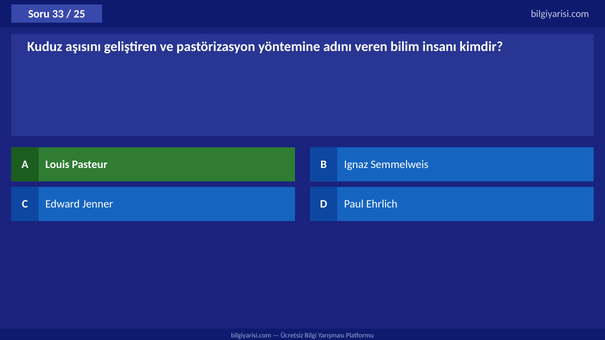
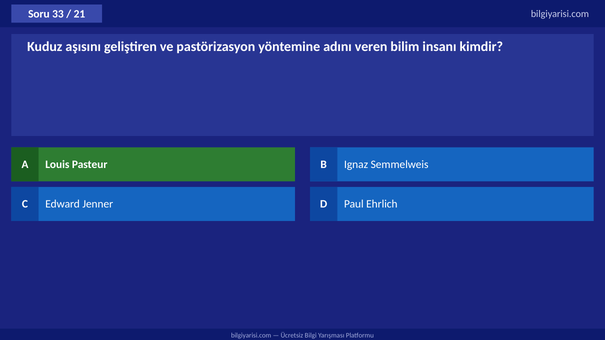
25: 25 -> 21
